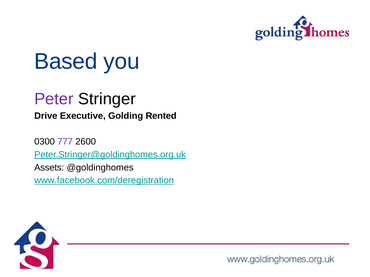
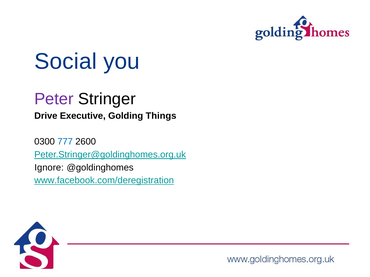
Based: Based -> Social
Rented: Rented -> Things
777 colour: purple -> blue
Assets: Assets -> Ignore
